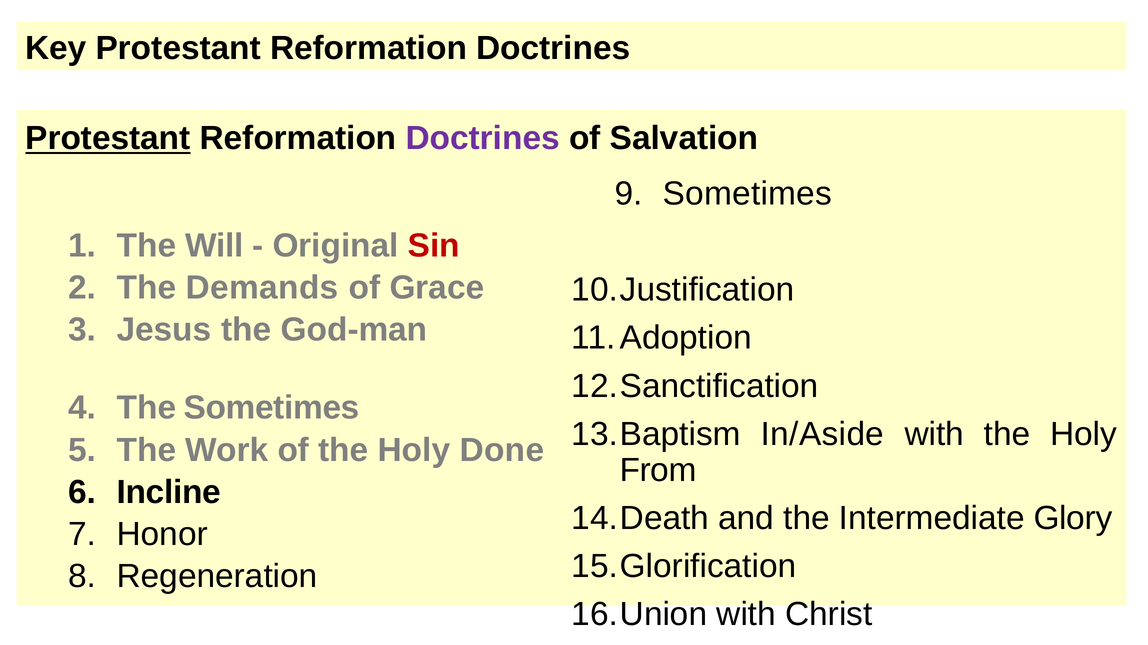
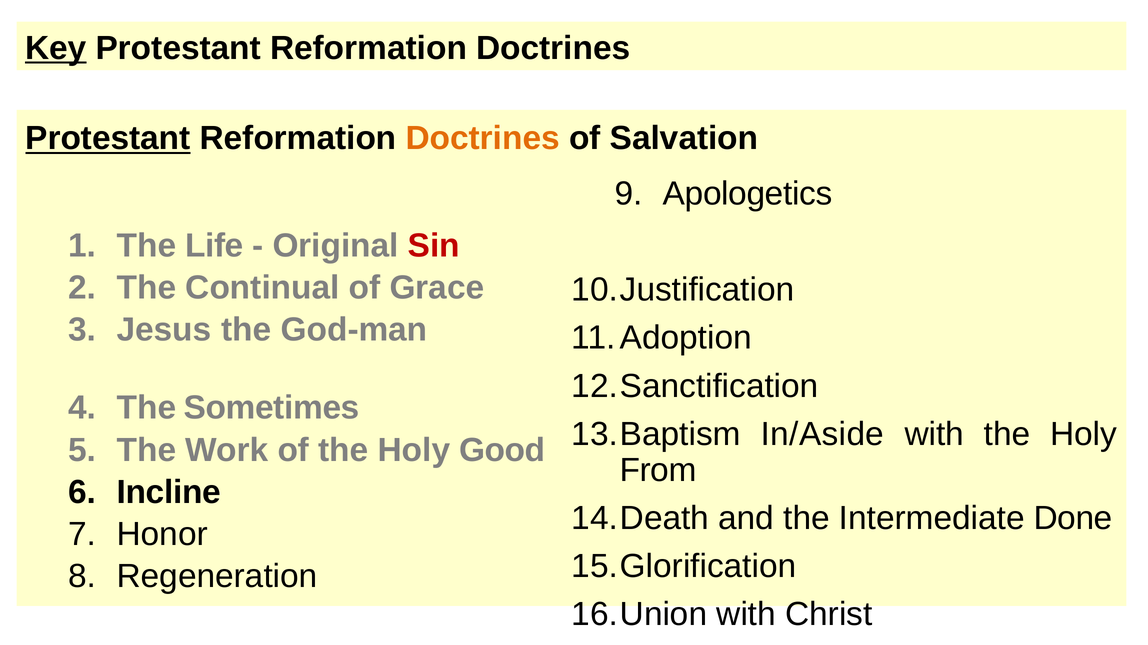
Key underline: none -> present
Doctrines at (483, 139) colour: purple -> orange
Sometimes at (747, 194): Sometimes -> Apologetics
Will: Will -> Life
Demands: Demands -> Continual
Done: Done -> Good
Glory: Glory -> Done
